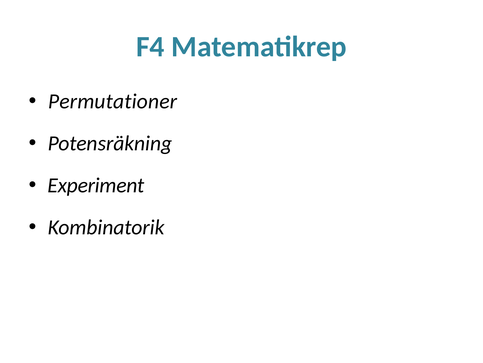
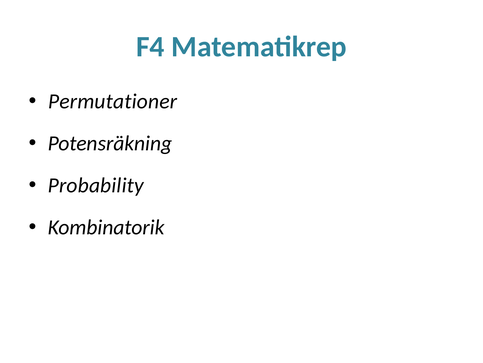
Experiment: Experiment -> Probability
